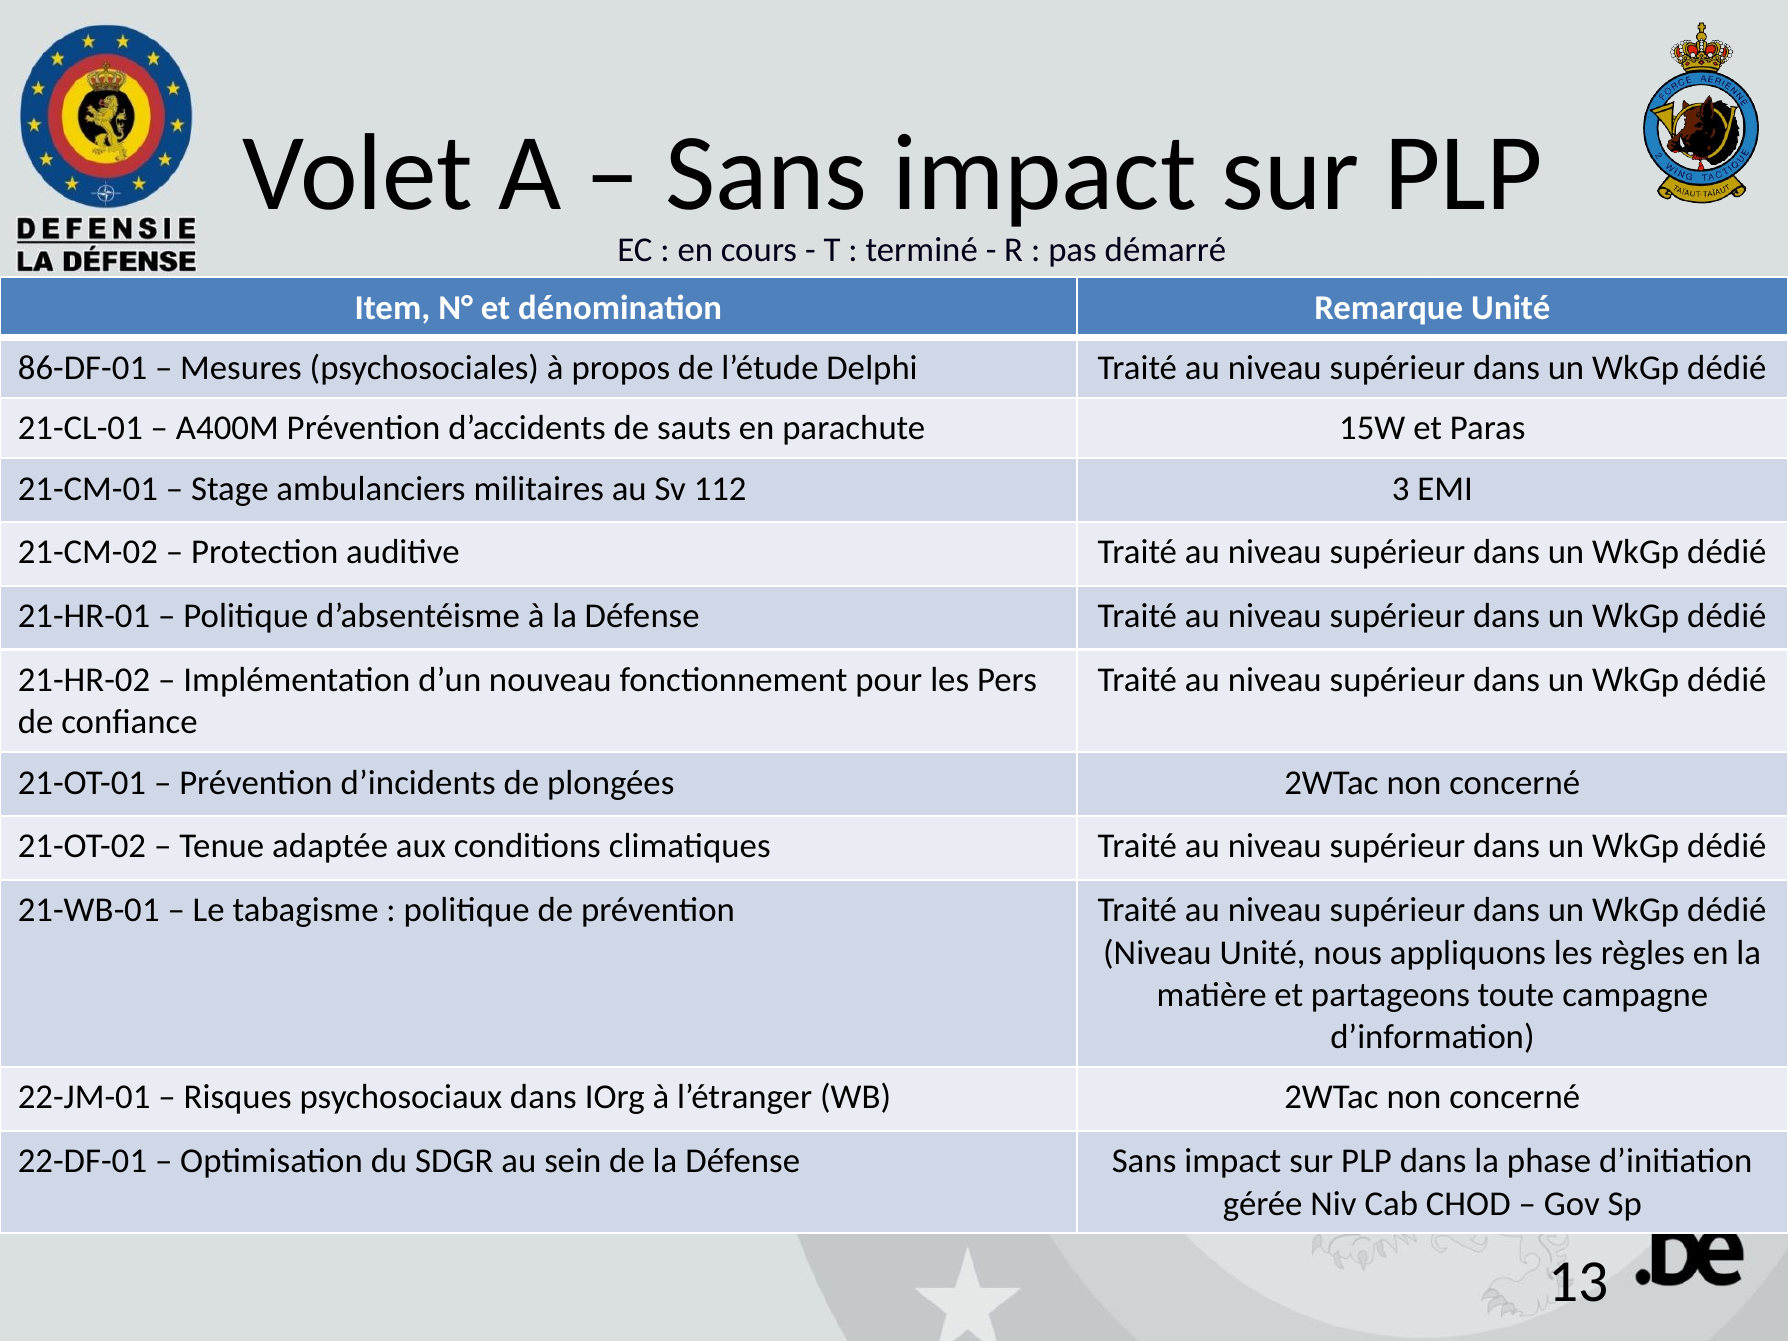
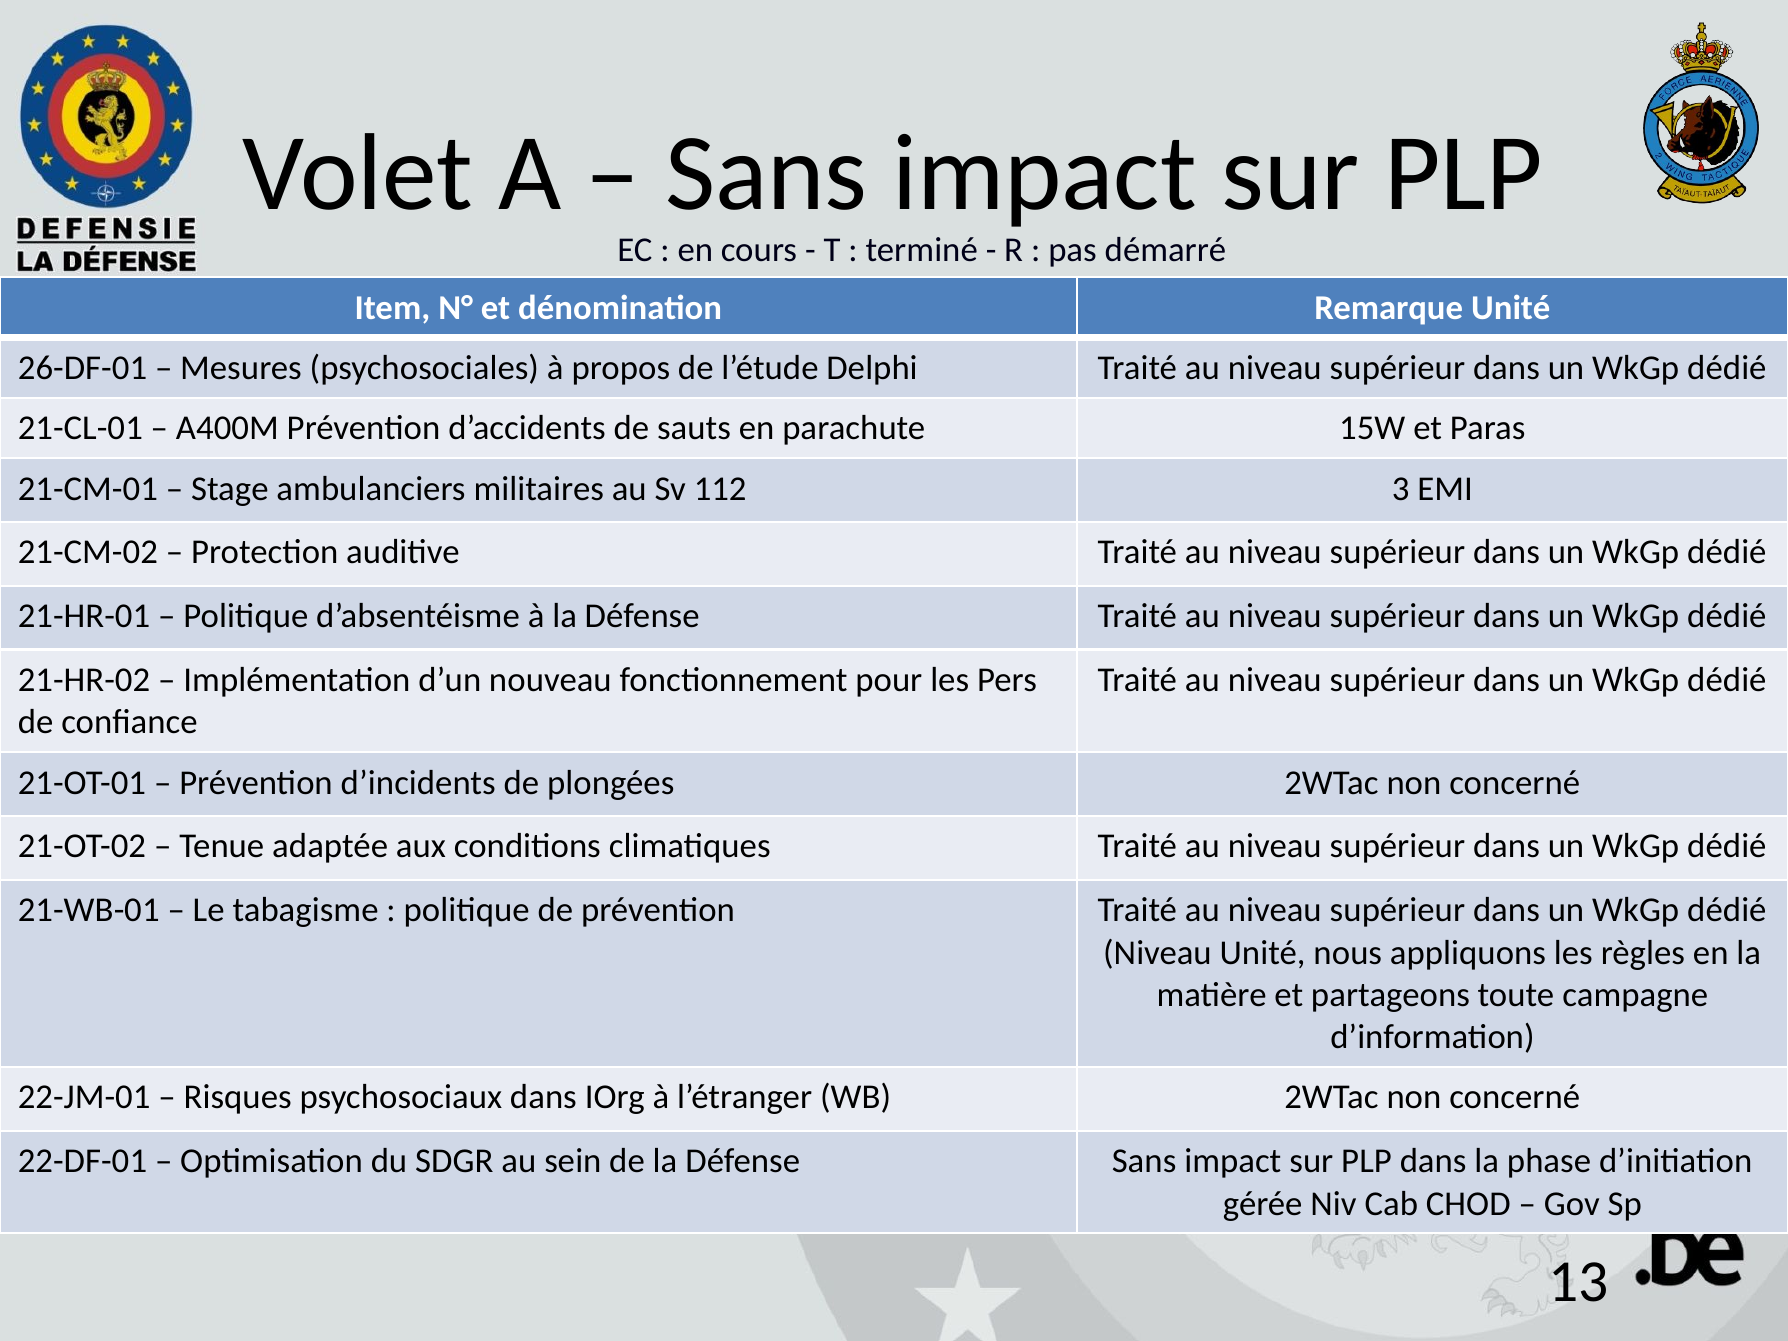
86-DF-01: 86-DF-01 -> 26-DF-01
